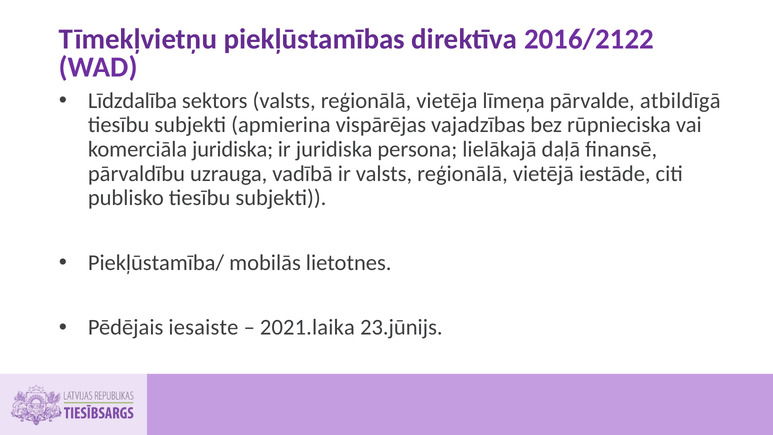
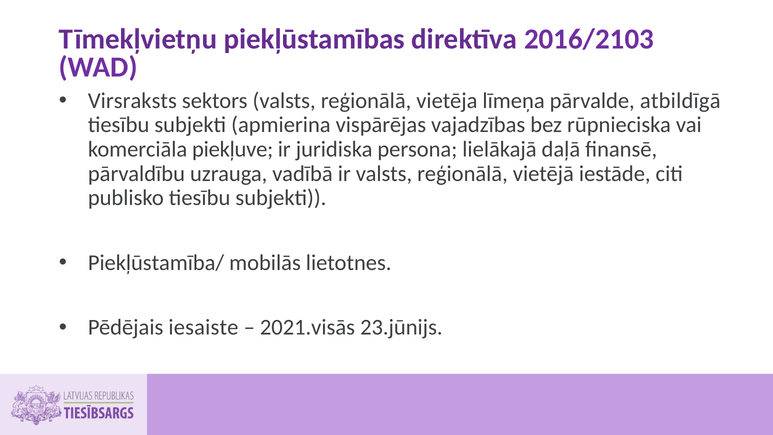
2016/2122: 2016/2122 -> 2016/2103
Līdzdalība: Līdzdalība -> Virsraksts
komerciāla juridiska: juridiska -> piekļuve
2021.laika: 2021.laika -> 2021.visās
